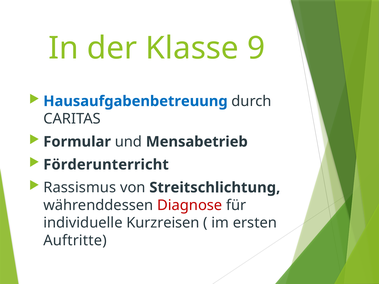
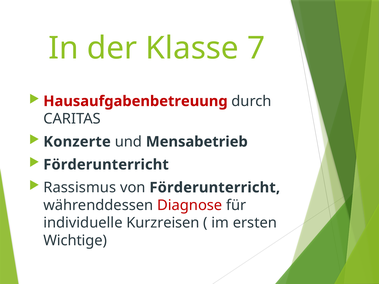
9: 9 -> 7
Hausaufgabenbetreuung colour: blue -> red
Formular: Formular -> Konzerte
von Streitschlichtung: Streitschlichtung -> Förderunterricht
Auftritte: Auftritte -> Wichtige
